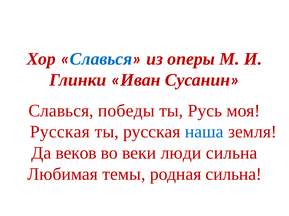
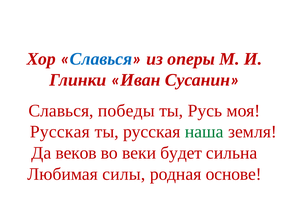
наша colour: blue -> green
люди: люди -> будет
темы: темы -> силы
родная сильна: сильна -> основе
